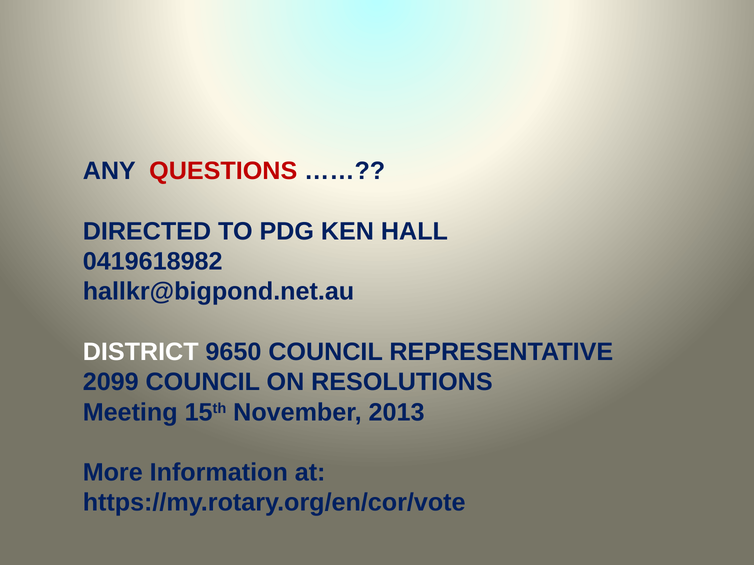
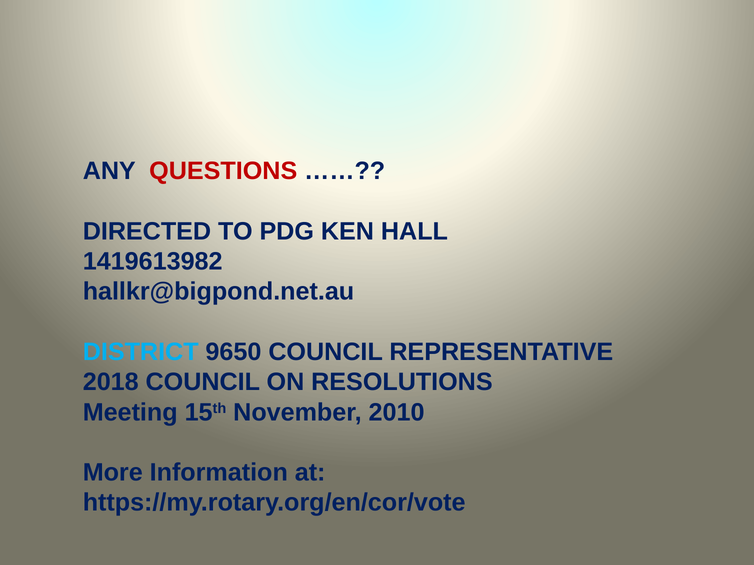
0419618982: 0419618982 -> 1419613982
DISTRICT colour: white -> light blue
2099: 2099 -> 2018
2013: 2013 -> 2010
